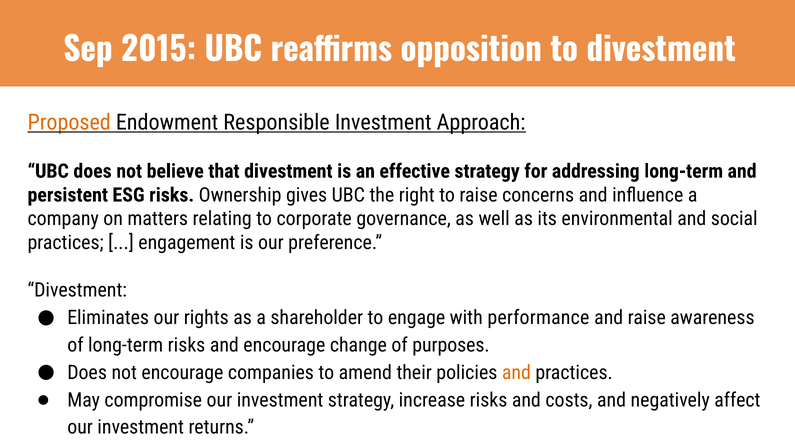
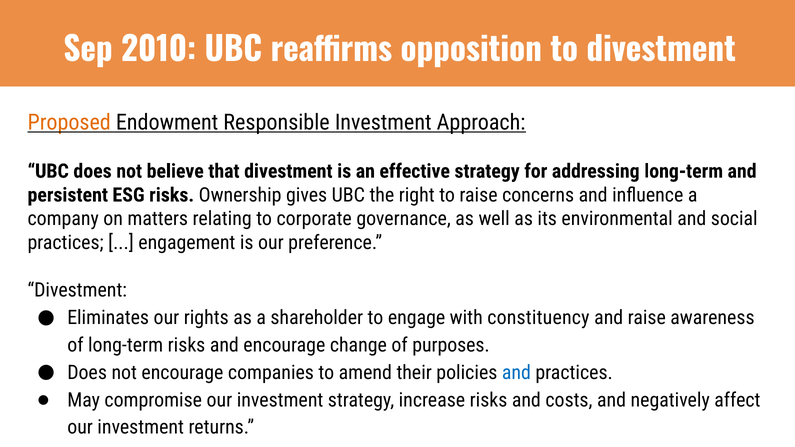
2015: 2015 -> 2010
performance: performance -> constituency
and at (516, 373) colour: orange -> blue
